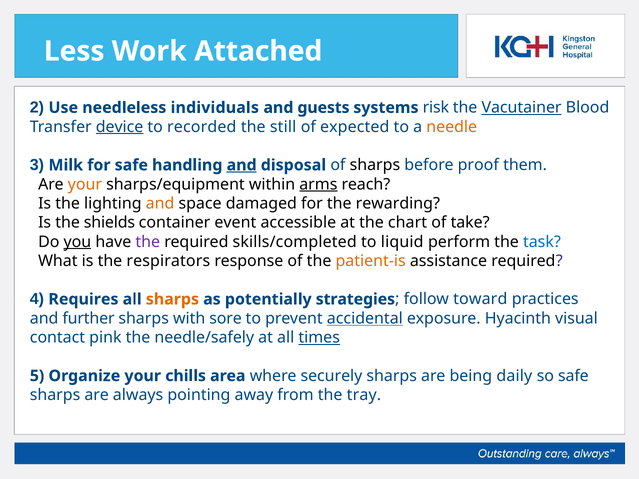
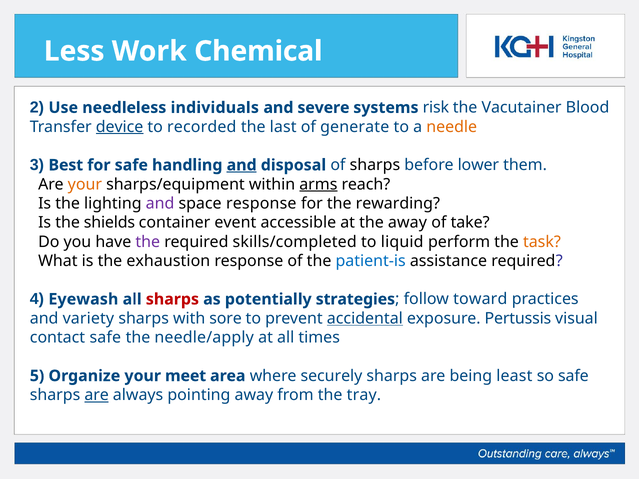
Attached: Attached -> Chemical
guests: guests -> severe
Vacutainer underline: present -> none
still: still -> last
expected: expected -> generate
Milk: Milk -> Best
proof: proof -> lower
and at (160, 204) colour: orange -> purple
space damaged: damaged -> response
the chart: chart -> away
you underline: present -> none
task colour: blue -> orange
respirators: respirators -> exhaustion
patient-is colour: orange -> blue
Requires: Requires -> Eyewash
sharps at (172, 299) colour: orange -> red
further: further -> variety
Hyacinth: Hyacinth -> Pertussis
contact pink: pink -> safe
needle/safely: needle/safely -> needle/apply
times underline: present -> none
chills: chills -> meet
daily: daily -> least
are at (97, 395) underline: none -> present
